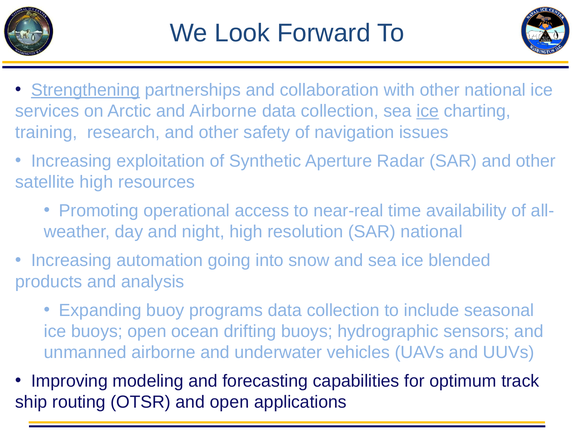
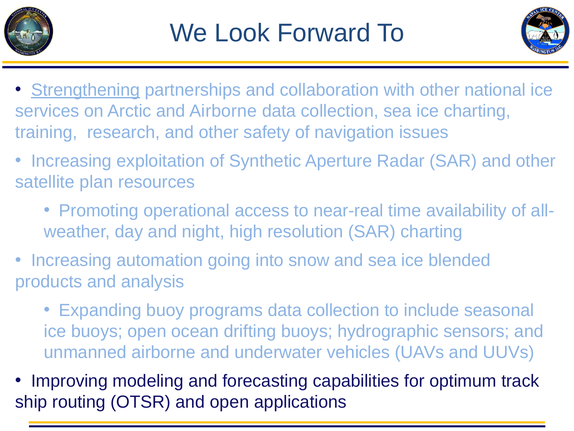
ice at (428, 111) underline: present -> none
satellite high: high -> plan
SAR national: national -> charting
